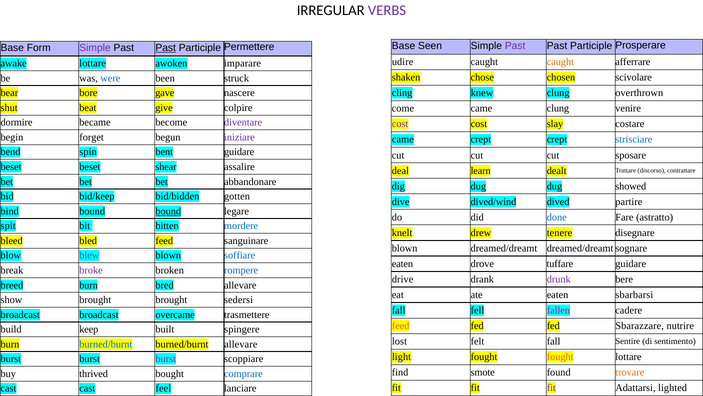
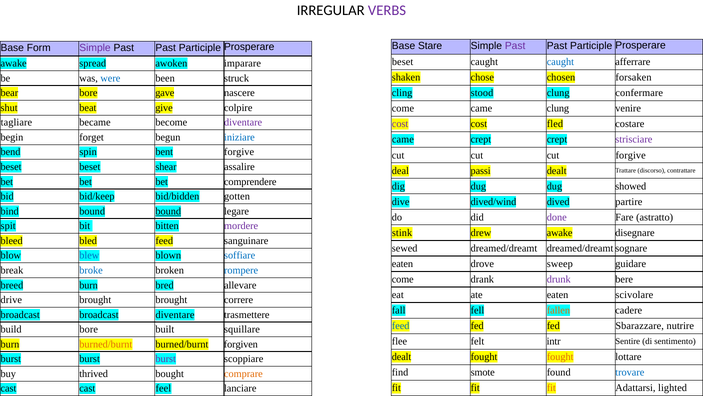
Past at (166, 48) underline: present -> none
Permettere at (249, 47): Permettere -> Prosperare
Seen: Seen -> Stare
udire at (403, 62): udire -> beset
caught at (560, 62) colour: orange -> blue
awake lottare: lottare -> spread
scivolare: scivolare -> forsaken
knew: knew -> stood
overthrown: overthrown -> confermare
dormire: dormire -> tagliare
slay: slay -> fled
iniziare colour: purple -> blue
strisciare colour: blue -> purple
bent guidare: guidare -> forgive
cut sposare: sposare -> forgive
learn: learn -> passi
abbandonare: abbandonare -> comprendere
done colour: blue -> purple
mordere colour: blue -> purple
knelt: knelt -> stink
drew tenere: tenere -> awake
blown at (405, 248): blown -> sewed
tuffare: tuffare -> sweep
broke colour: purple -> blue
drive at (403, 279): drive -> come
sbarbarsi: sbarbarsi -> scivolare
show: show -> drive
sedersi: sedersi -> correre
fallen colour: purple -> orange
broadcast overcame: overcame -> diventare
feed at (401, 325) colour: orange -> blue
build keep: keep -> bore
spingere: spingere -> squillare
lost: lost -> flee
felt fall: fall -> intr
burned/burnt at (106, 344) colour: blue -> orange
burned/burnt allevare: allevare -> forgiven
light at (401, 356): light -> dealt
trovare colour: orange -> blue
comprare colour: blue -> orange
fit at (551, 387) colour: purple -> orange
